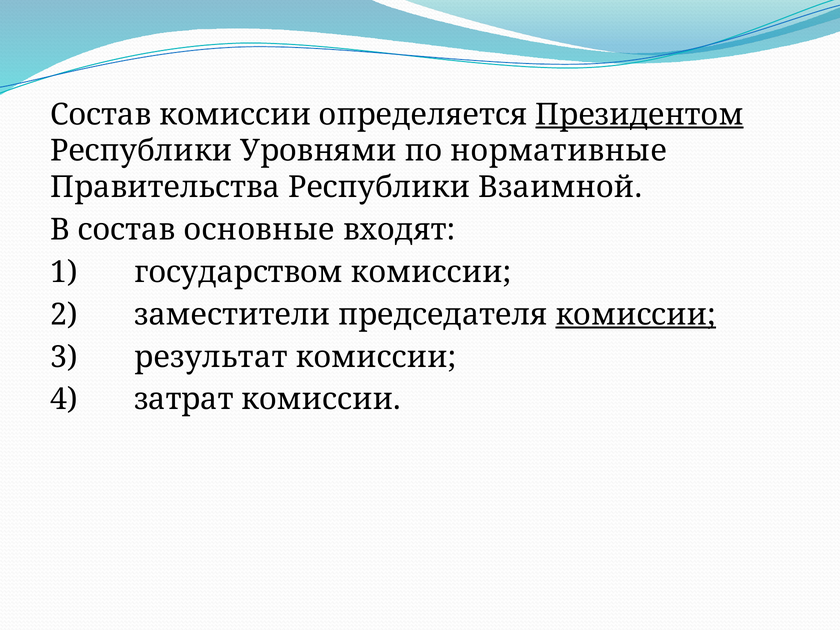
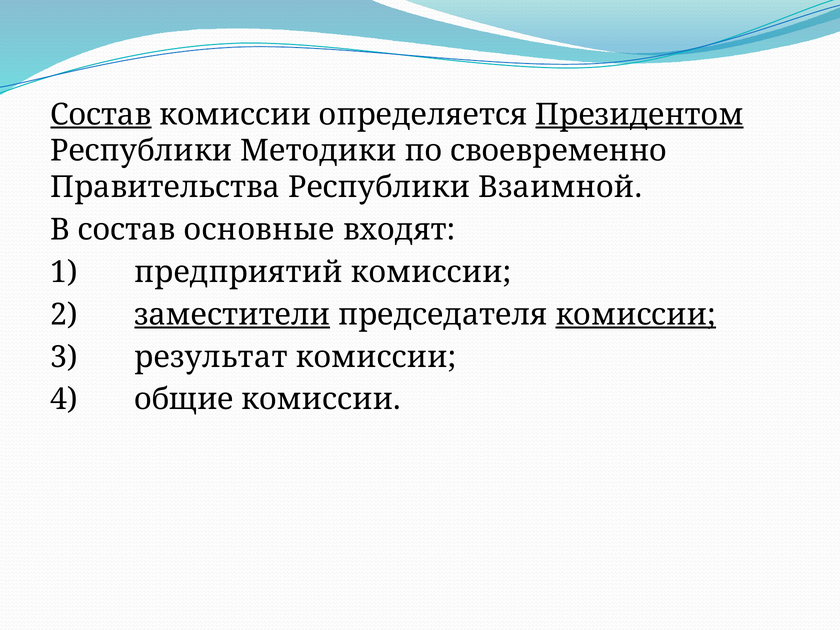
Состав at (101, 115) underline: none -> present
Уровнями: Уровнями -> Методики
нормативные: нормативные -> своевременно
государством: государством -> предприятий
заместители underline: none -> present
затрат: затрат -> общие
